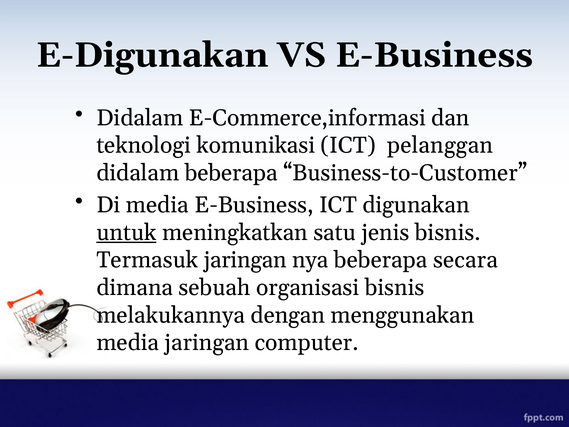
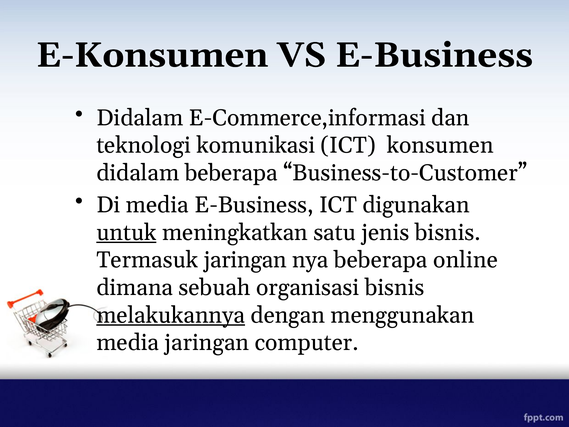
E-Digunakan: E-Digunakan -> E-Konsumen
pelanggan: pelanggan -> konsumen
secara: secara -> online
melakukannya underline: none -> present
